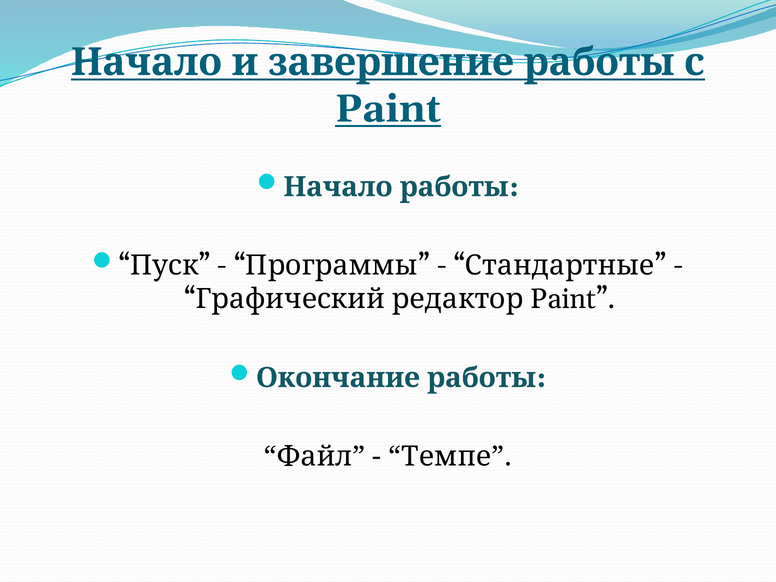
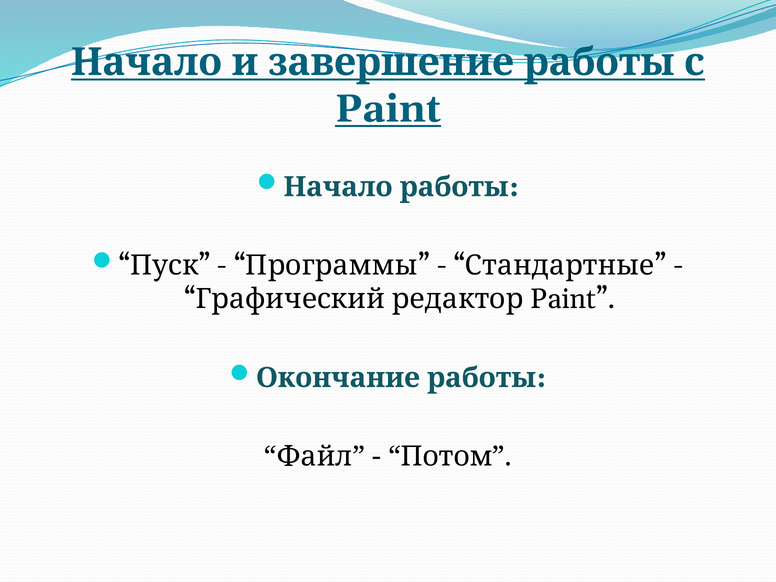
Темпе: Темпе -> Потом
